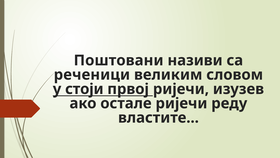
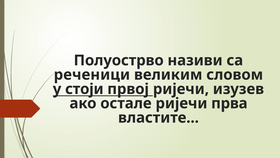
Поштовани: Поштовани -> Полуострво
реду: реду -> прва
